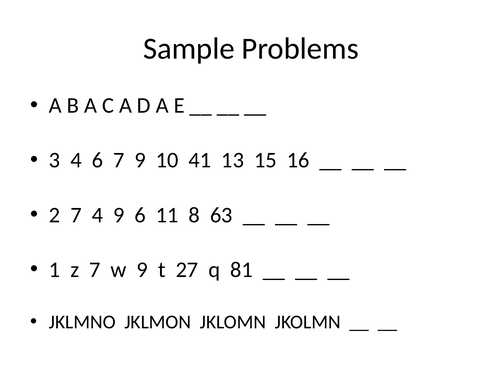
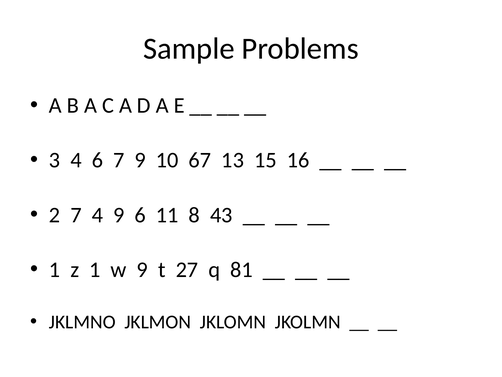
41: 41 -> 67
63: 63 -> 43
z 7: 7 -> 1
